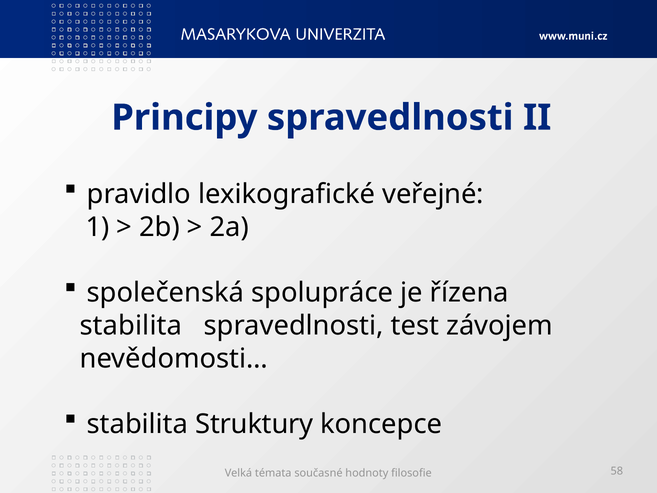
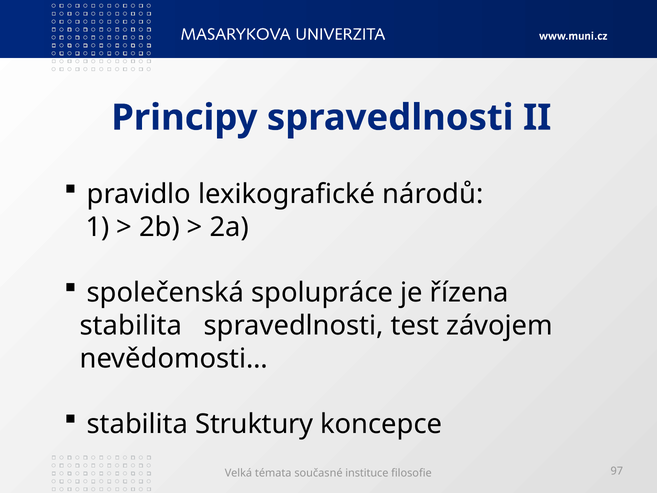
veřejné: veřejné -> národů
hodnoty: hodnoty -> instituce
58: 58 -> 97
